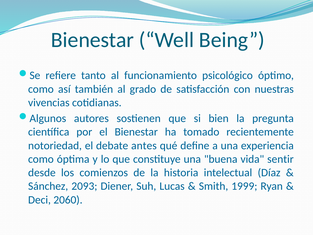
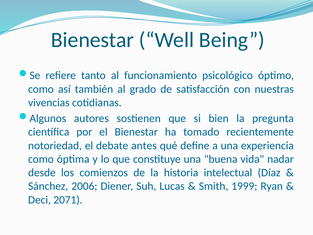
sentir: sentir -> nadar
2093: 2093 -> 2006
2060: 2060 -> 2071
